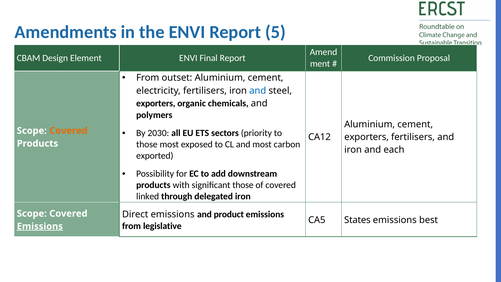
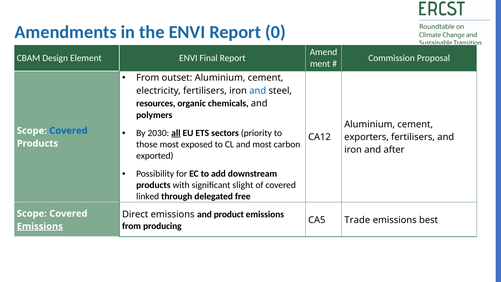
5: 5 -> 0
exporters at (156, 103): exporters -> resources
all underline: none -> present
Covered at (68, 131) colour: orange -> blue
each: each -> after
significant those: those -> slight
delegated iron: iron -> free
States: States -> Trade
legislative: legislative -> producing
